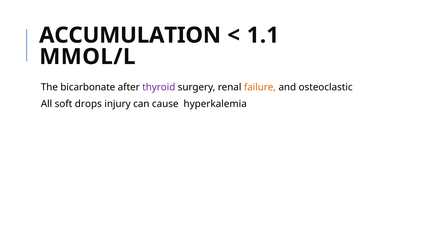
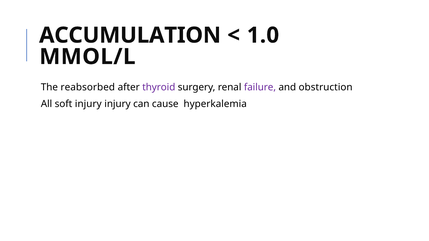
1.1: 1.1 -> 1.0
bicarbonate: bicarbonate -> reabsorbed
failure colour: orange -> purple
osteoclastic: osteoclastic -> obstruction
soft drops: drops -> injury
